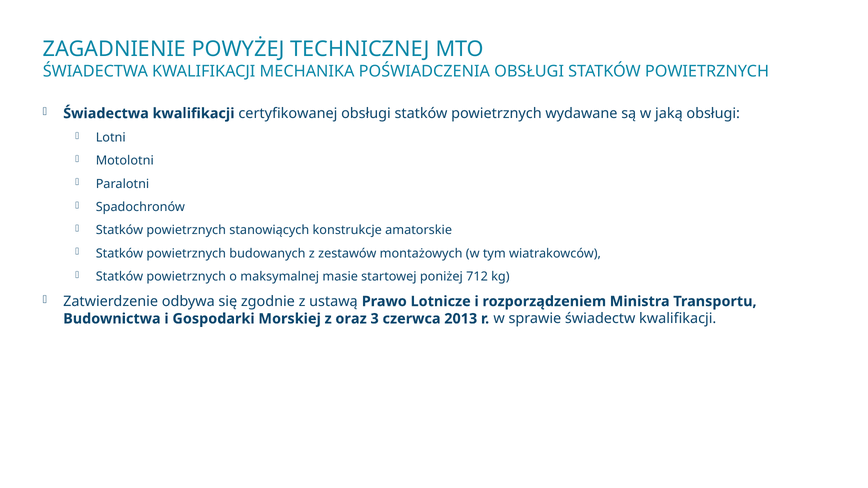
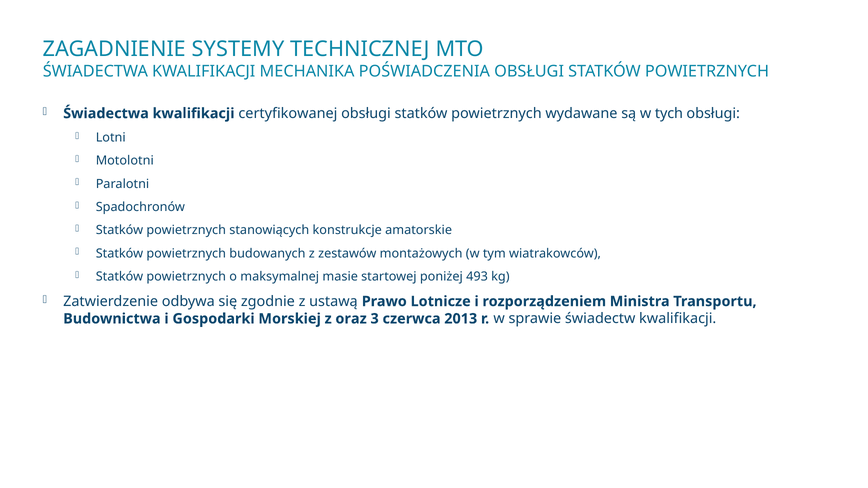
POWYŻEJ: POWYŻEJ -> SYSTEMY
jaką: jaką -> tych
712: 712 -> 493
